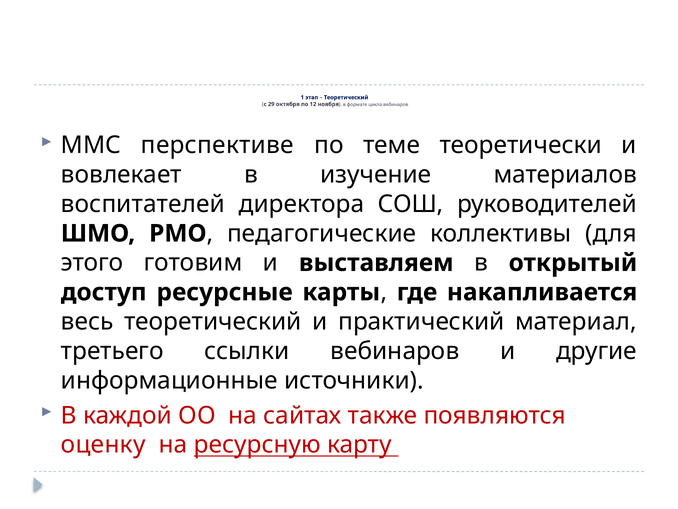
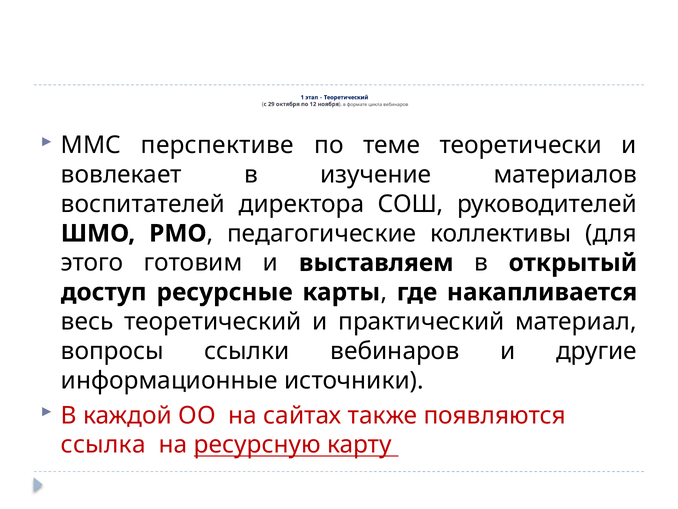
третьего: третьего -> вопросы
оценку: оценку -> ссылка
